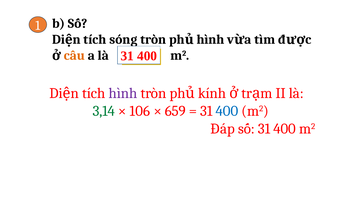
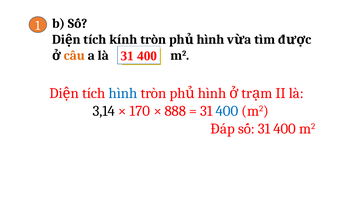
sóng: sóng -> kính
hình at (123, 93) colour: purple -> blue
kính at (212, 93): kính -> hình
3,14 colour: green -> black
106: 106 -> 170
659: 659 -> 888
